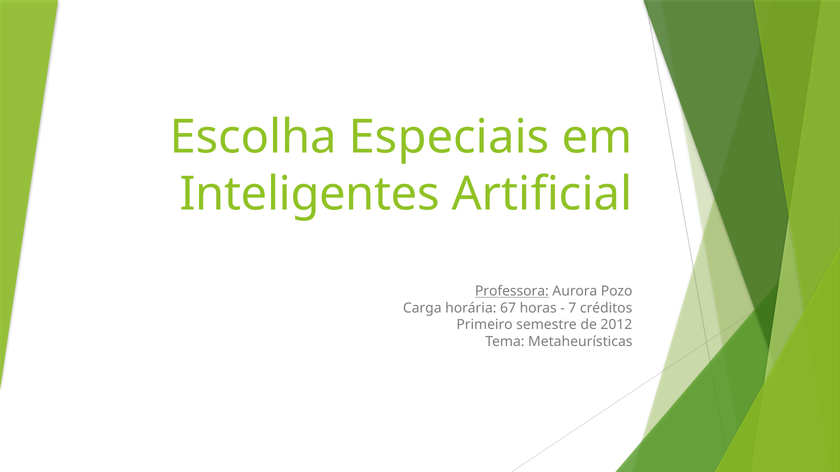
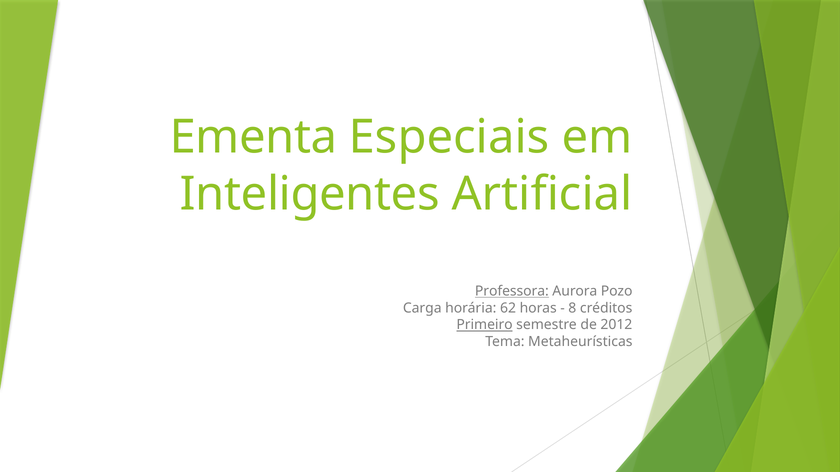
Escolha: Escolha -> Ementa
67: 67 -> 62
7: 7 -> 8
Primeiro underline: none -> present
